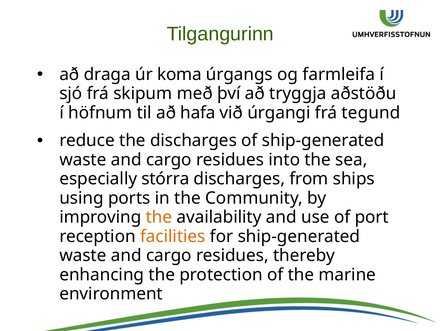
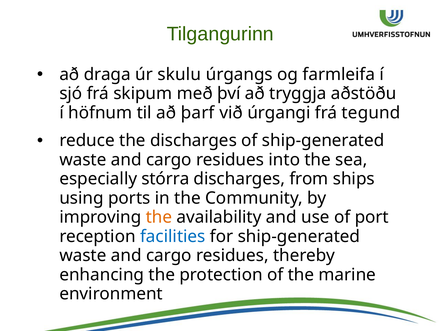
koma: koma -> skulu
hafa: hafa -> þarf
facilities colour: orange -> blue
